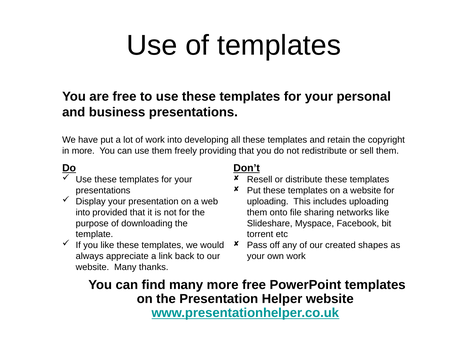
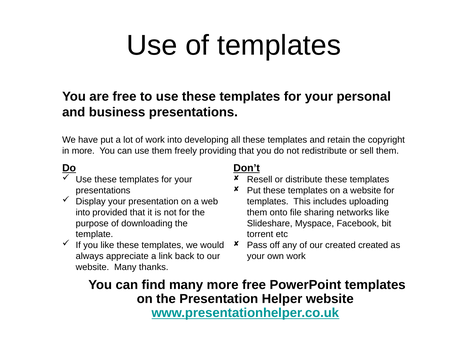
uploading at (268, 201): uploading -> templates
created shapes: shapes -> created
